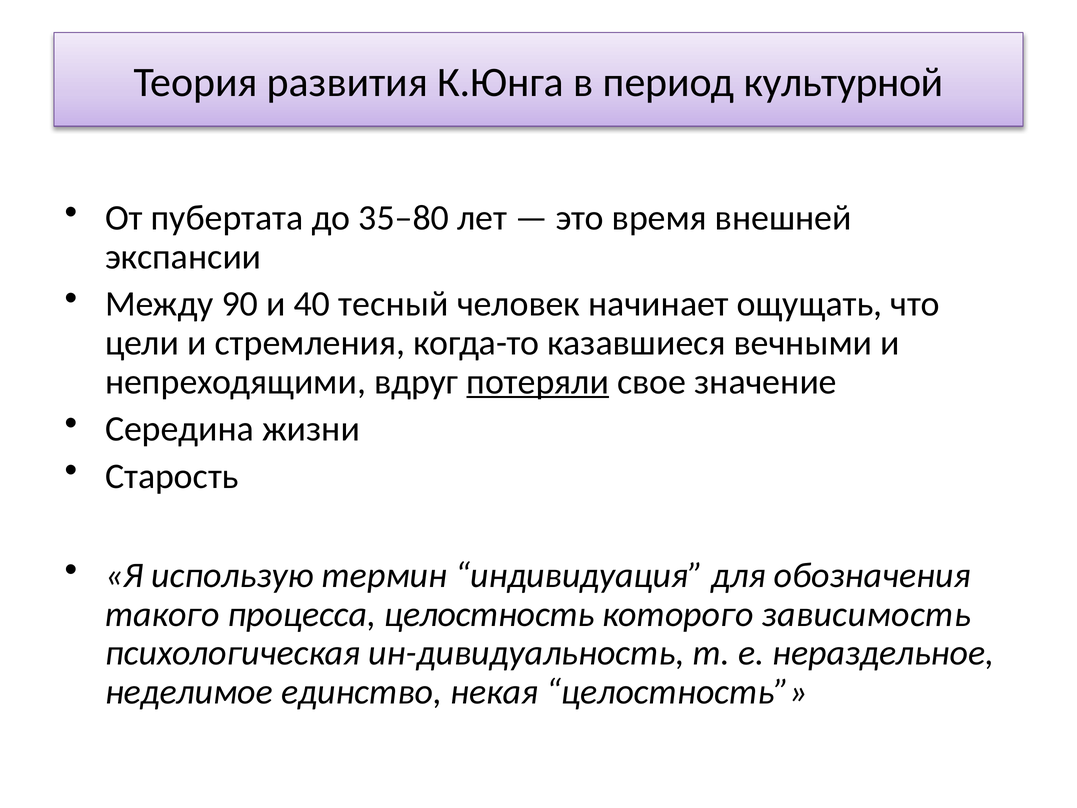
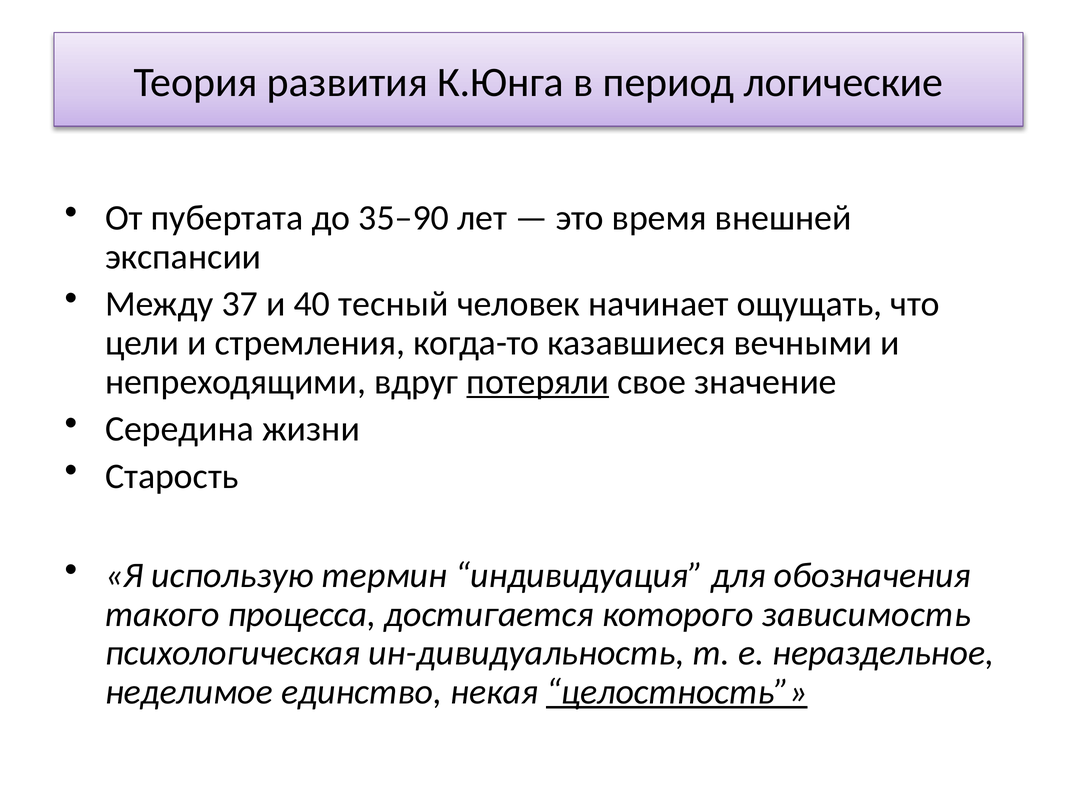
культурной: культурной -> логические
35–80: 35–80 -> 35–90
90: 90 -> 37
процесса целостность: целостность -> достигается
целостность at (677, 692) underline: none -> present
